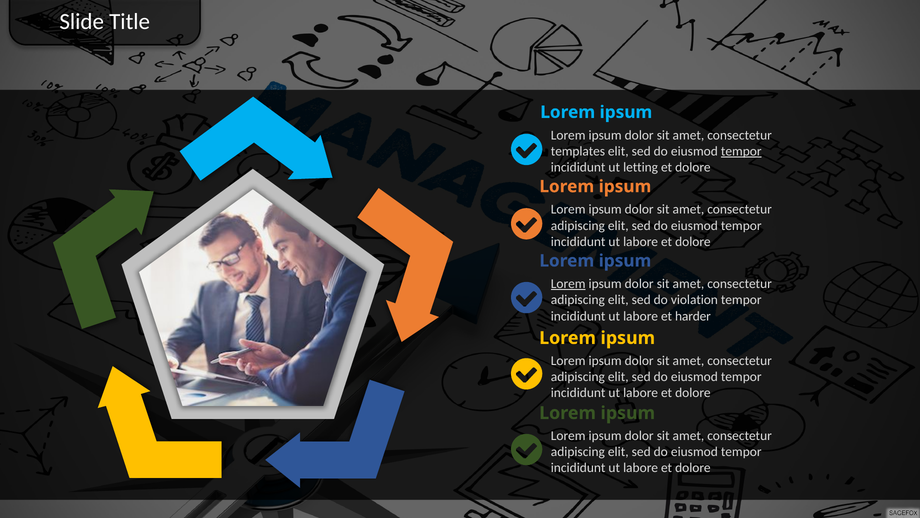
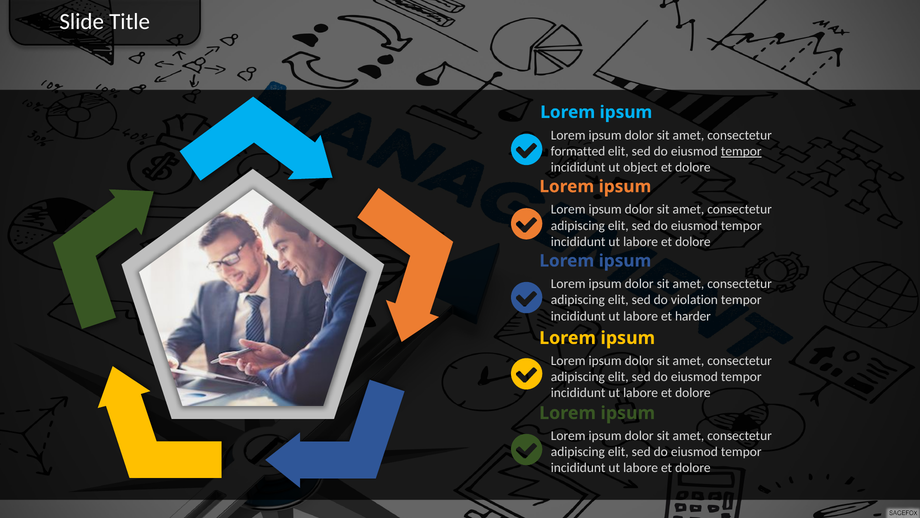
templates: templates -> formatted
letting: letting -> object
Lorem at (568, 284) underline: present -> none
